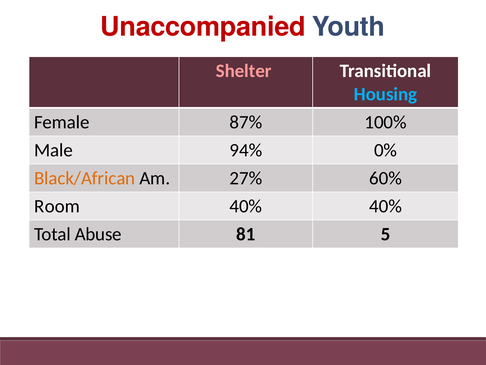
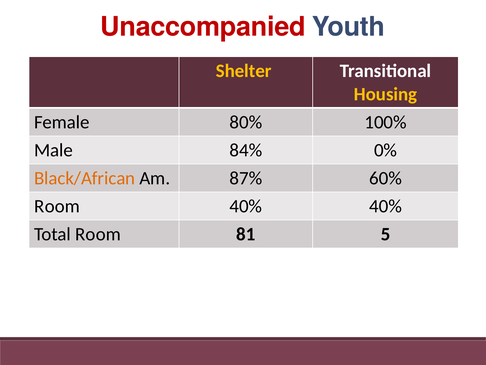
Shelter colour: pink -> yellow
Housing colour: light blue -> yellow
87%: 87% -> 80%
94%: 94% -> 84%
27%: 27% -> 87%
Total Abuse: Abuse -> Room
